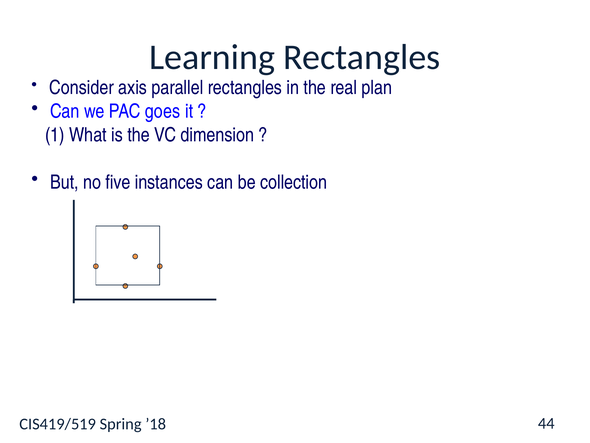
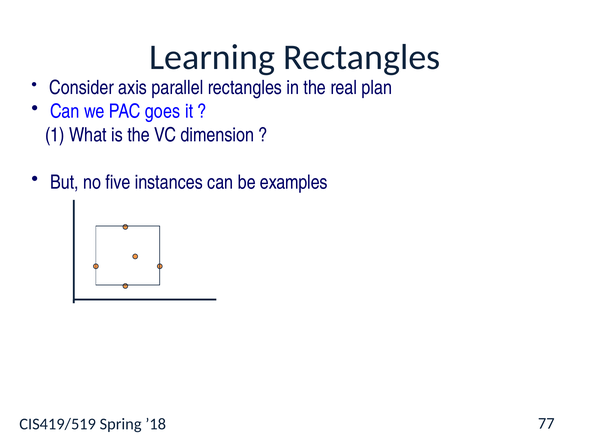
collection: collection -> examples
44: 44 -> 77
